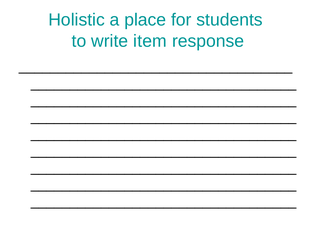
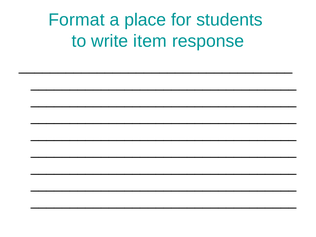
Holistic: Holistic -> Format
